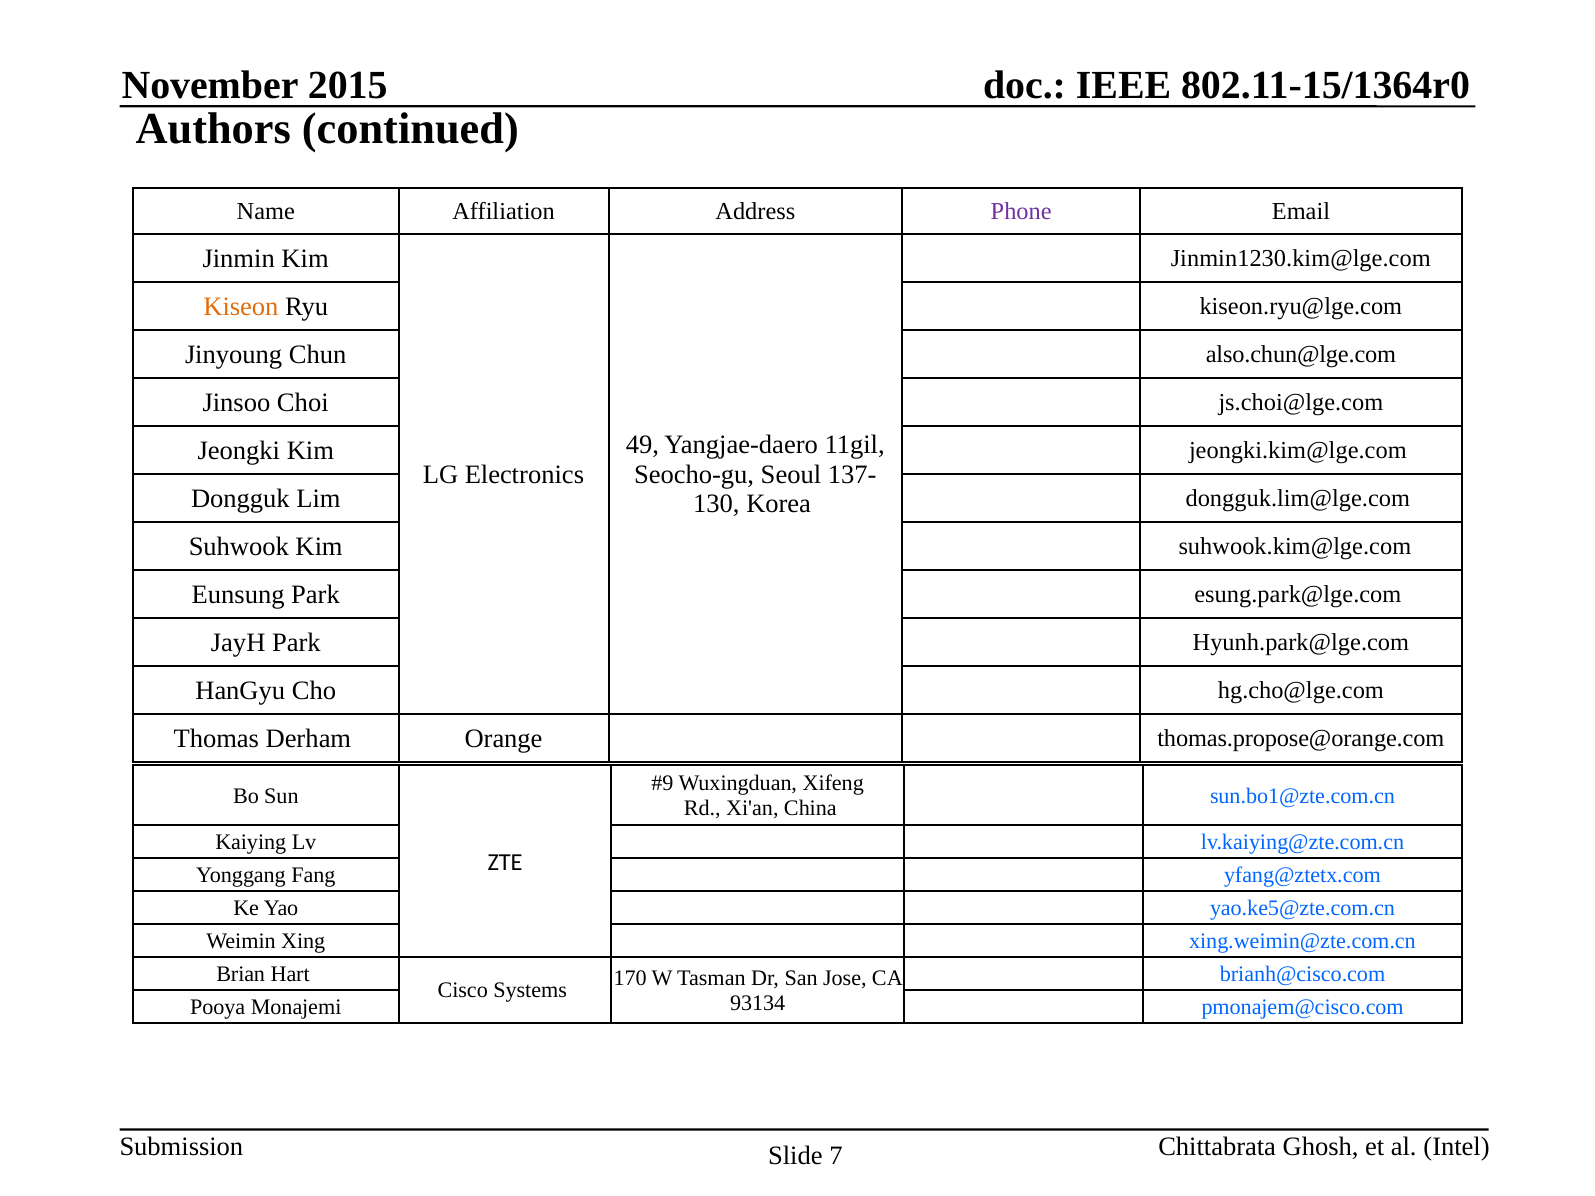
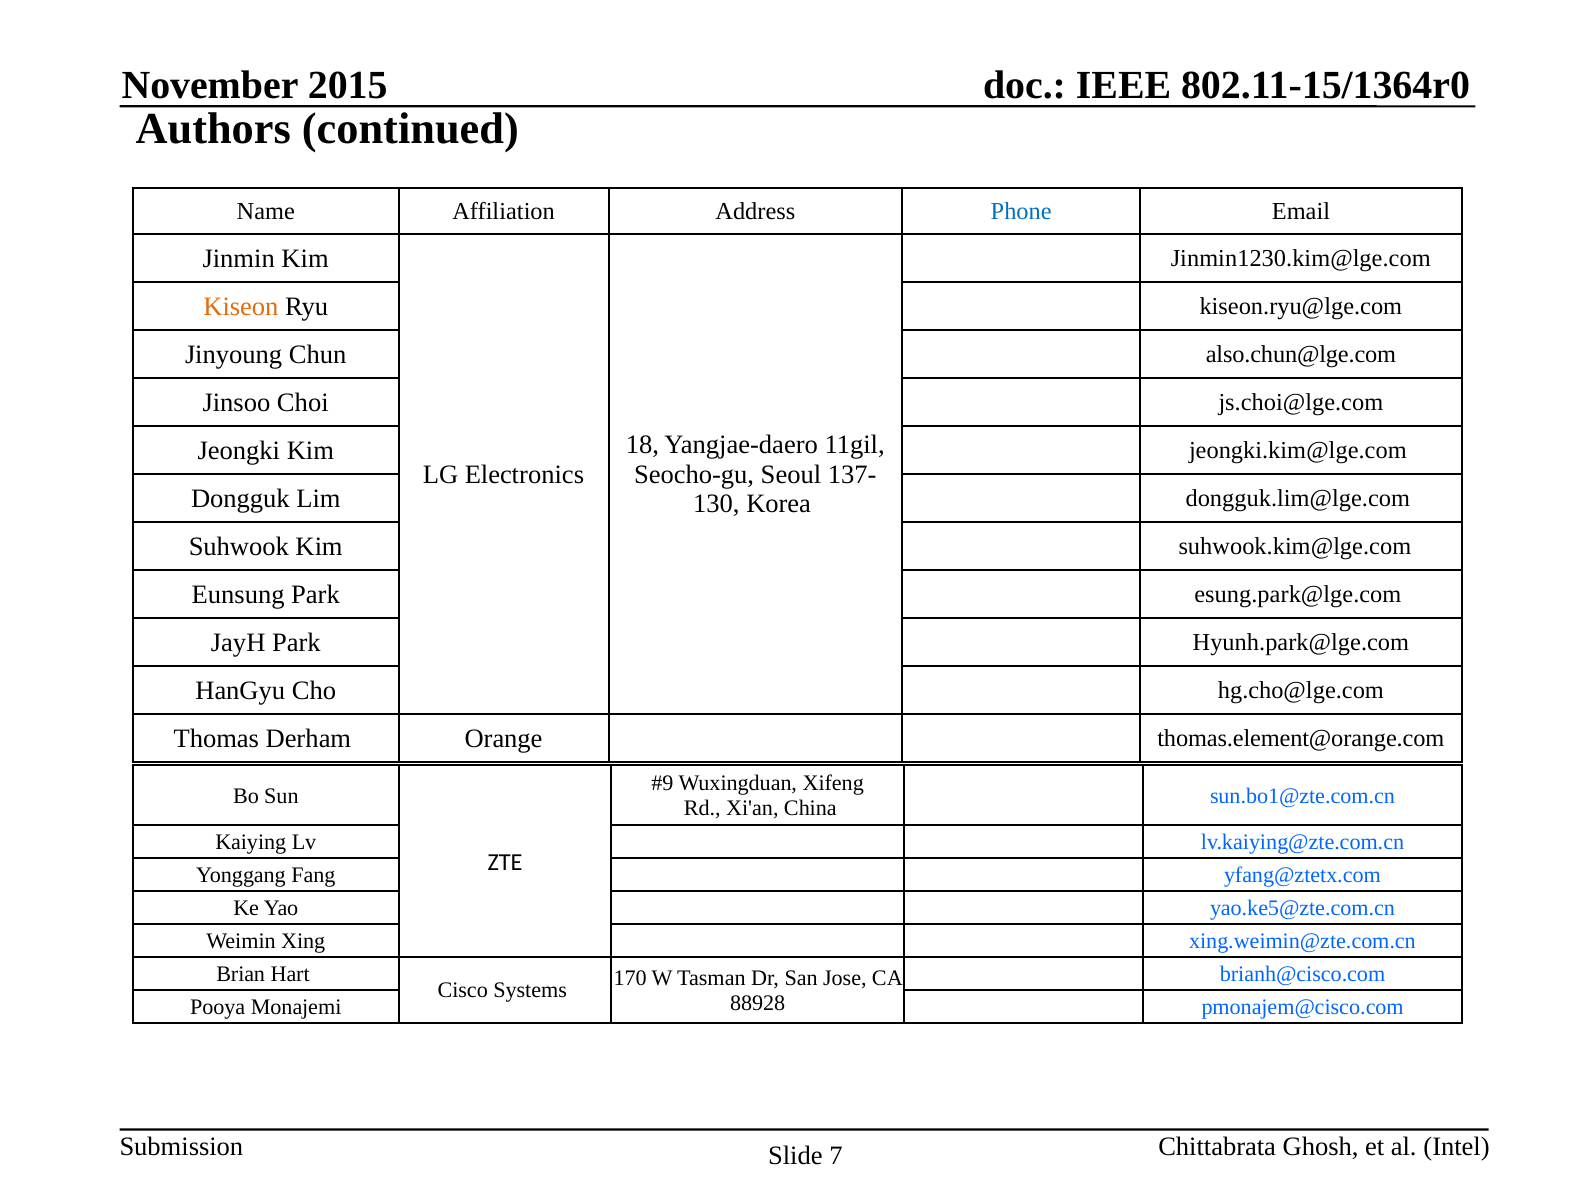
Phone colour: purple -> blue
49: 49 -> 18
thomas.propose@orange.com: thomas.propose@orange.com -> thomas.element@orange.com
93134: 93134 -> 88928
